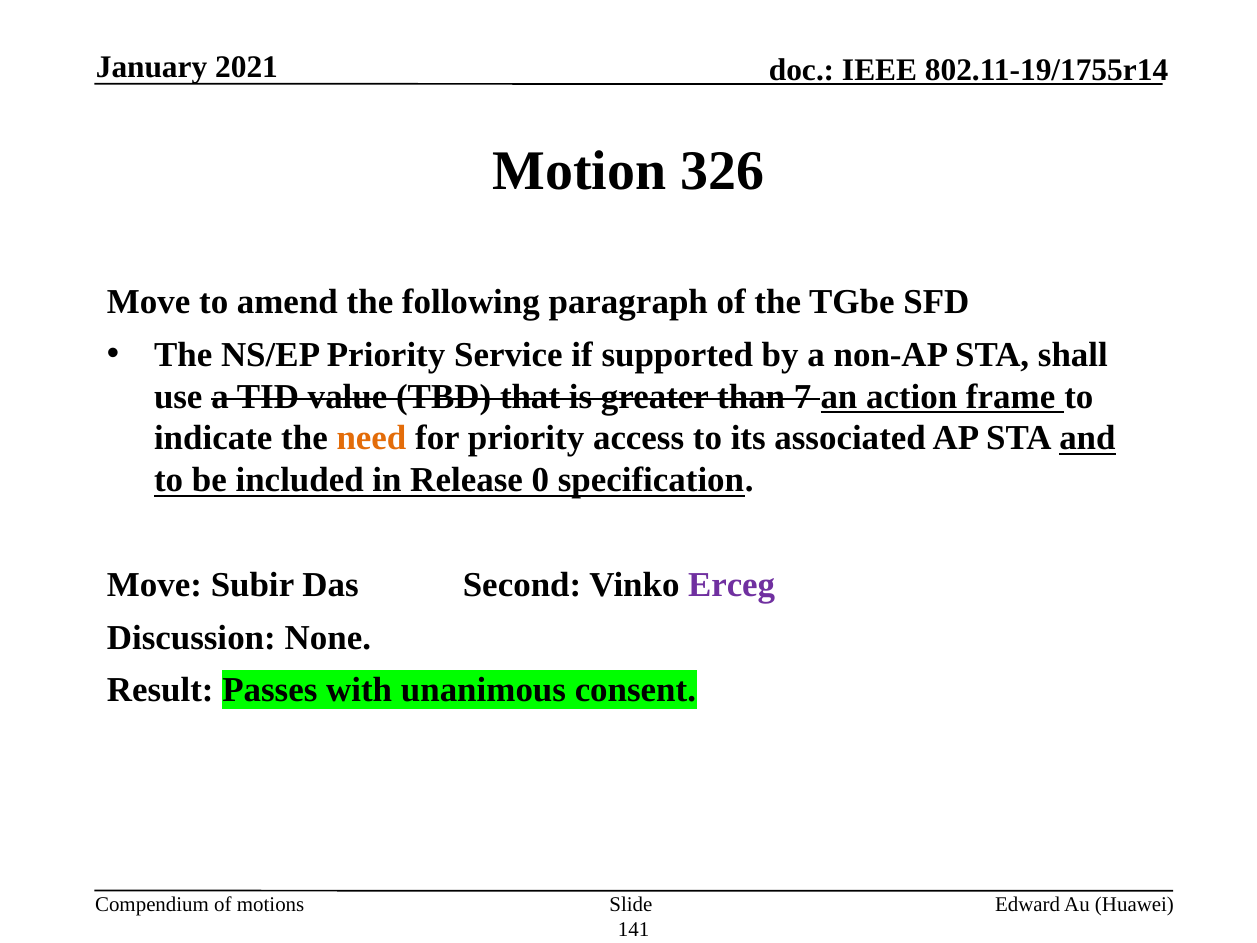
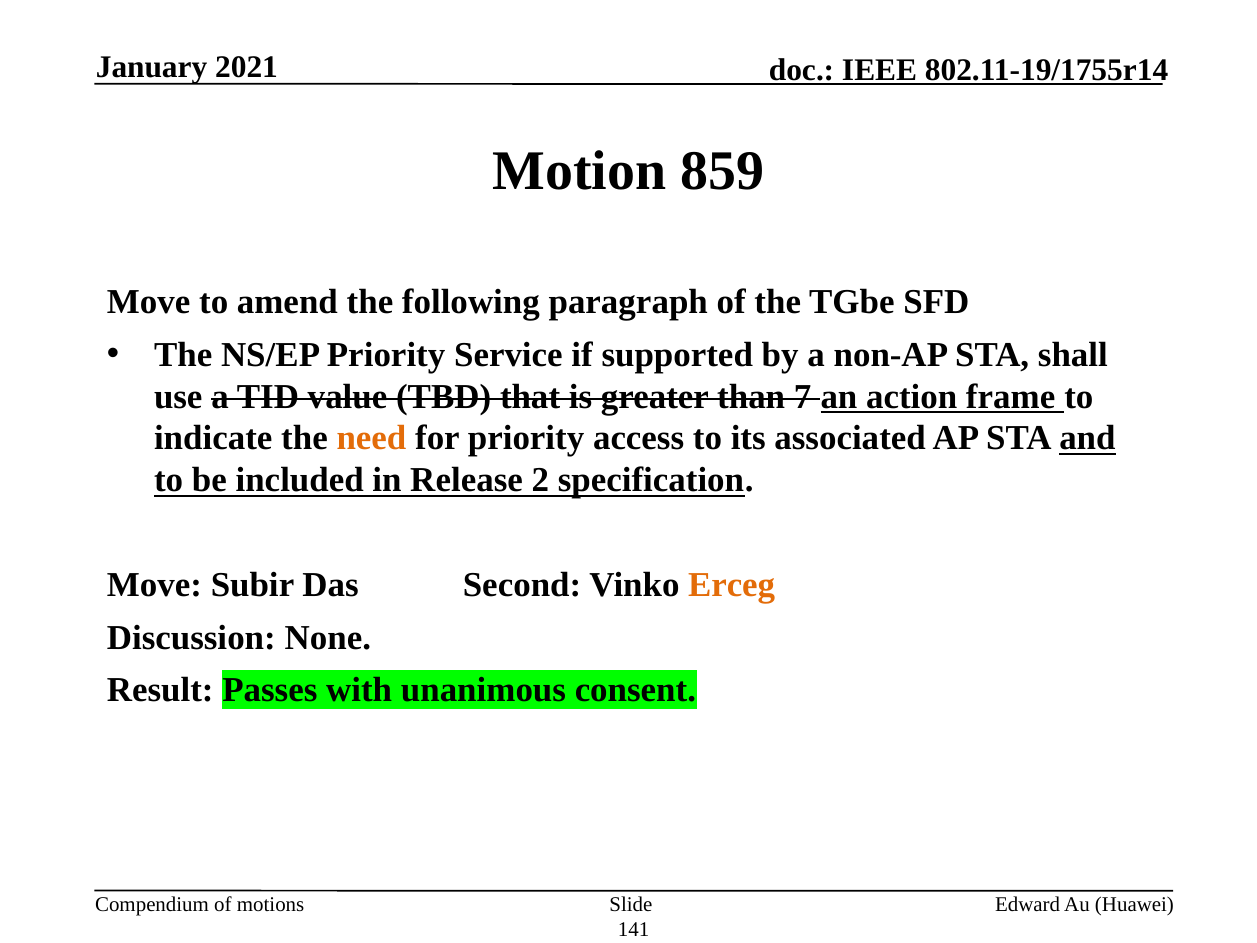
326: 326 -> 859
0: 0 -> 2
Erceg colour: purple -> orange
